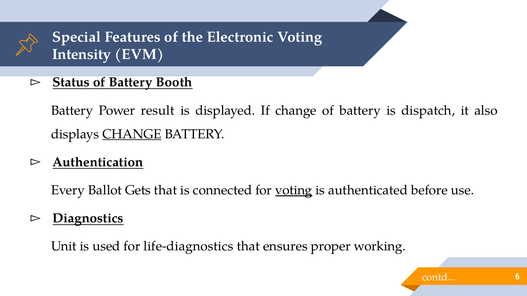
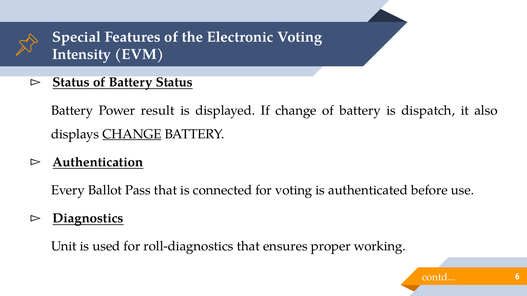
Battery Booth: Booth -> Status
Gets: Gets -> Pass
voting at (294, 190) underline: present -> none
life-diagnostics: life-diagnostics -> roll-diagnostics
